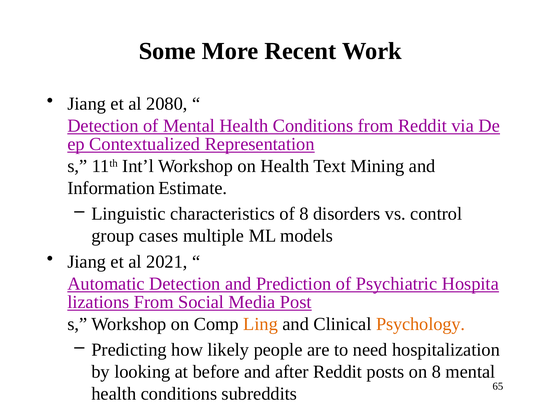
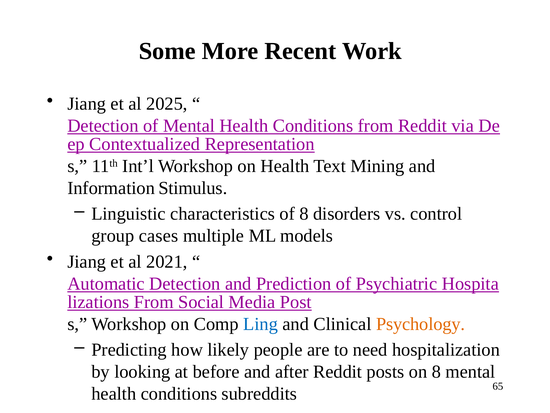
2080: 2080 -> 2025
Estimate: Estimate -> Stimulus
Ling colour: orange -> blue
